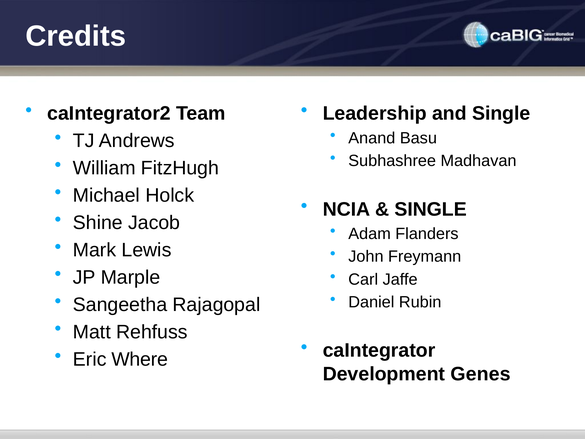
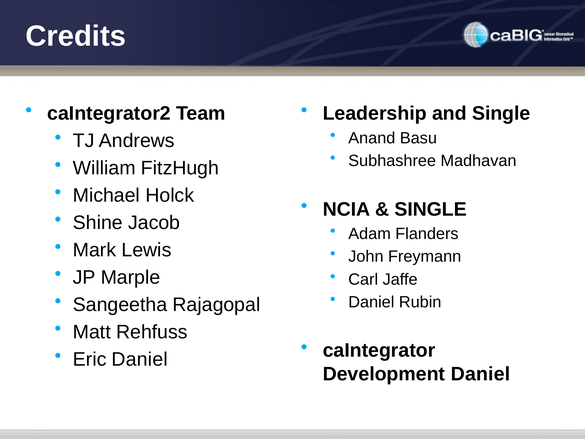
Eric Where: Where -> Daniel
Development Genes: Genes -> Daniel
